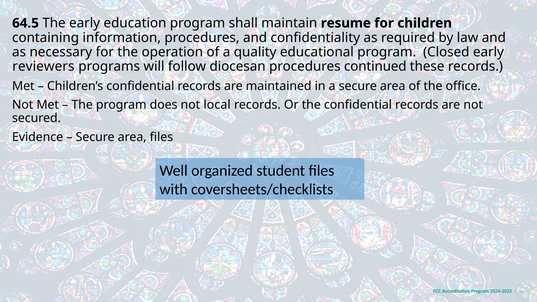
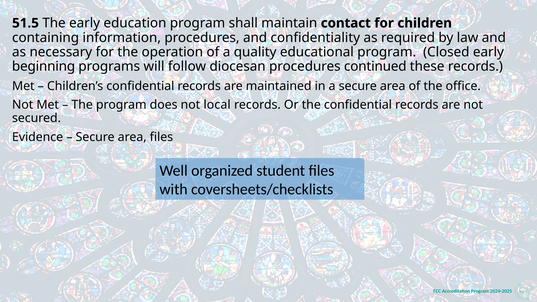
64.5: 64.5 -> 51.5
resume: resume -> contact
reviewers: reviewers -> beginning
